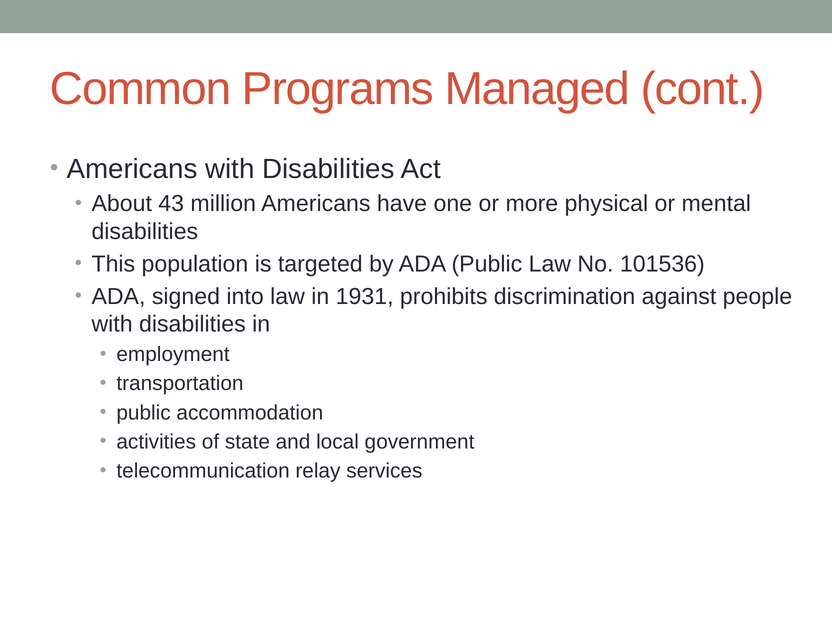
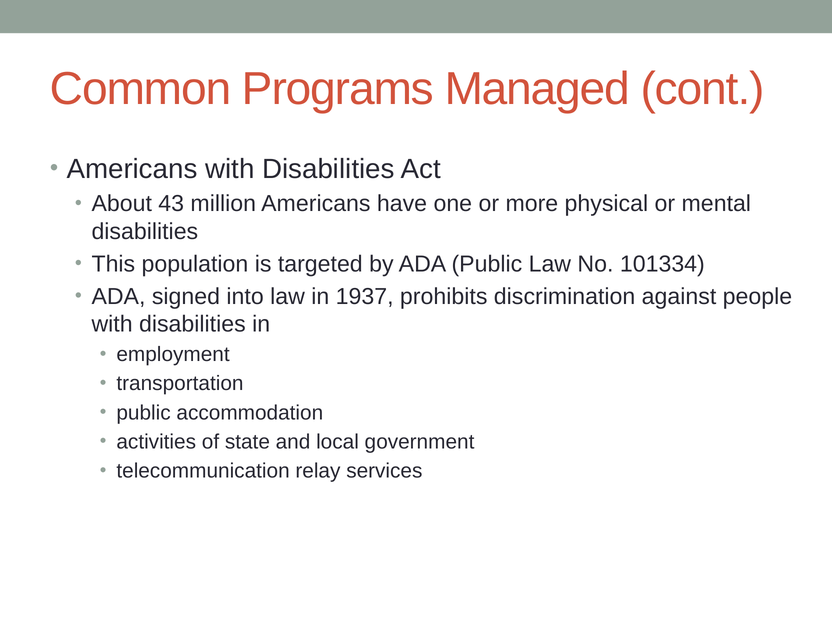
101536: 101536 -> 101334
1931: 1931 -> 1937
